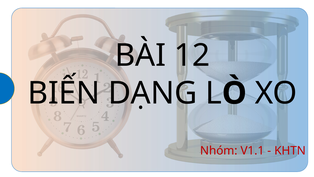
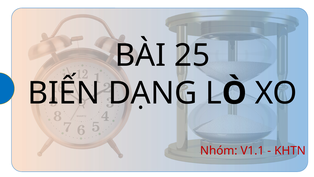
12: 12 -> 25
